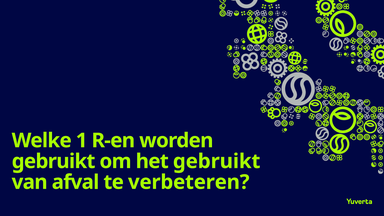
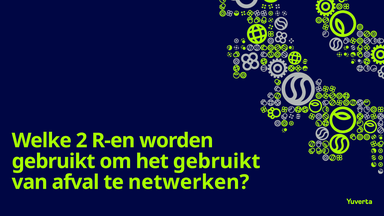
1: 1 -> 2
verbeteren: verbeteren -> netwerken
